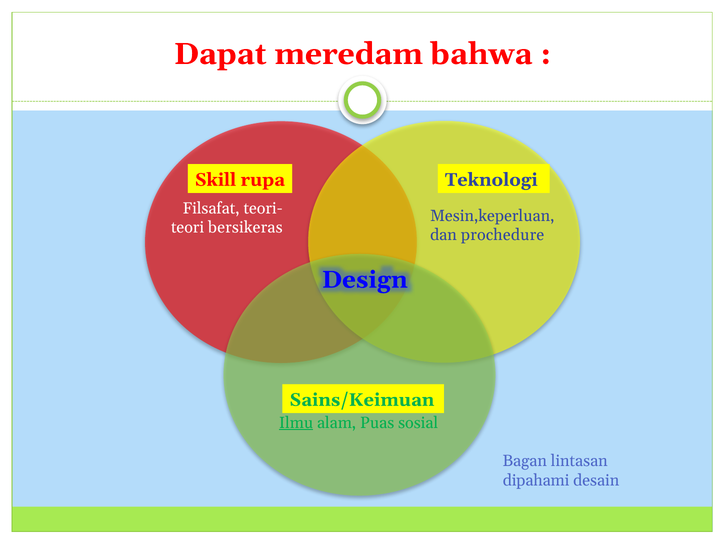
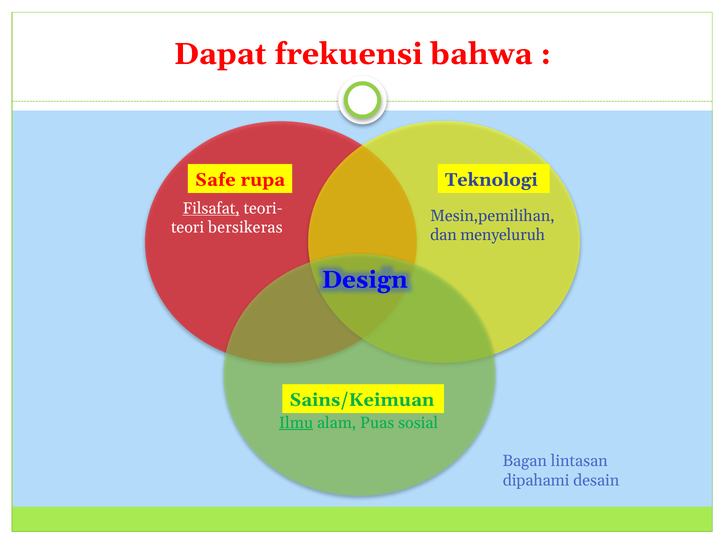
meredam: meredam -> frekuensi
Skill: Skill -> Safe
Filsafat underline: none -> present
Mesin,keperluan: Mesin,keperluan -> Mesin,pemilihan
prochedure: prochedure -> menyeluruh
